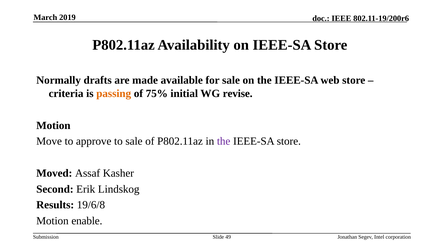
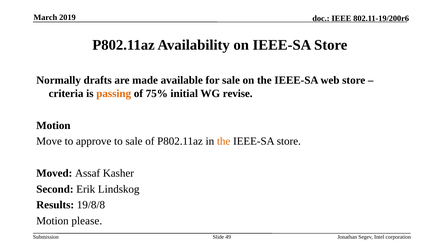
the at (224, 142) colour: purple -> orange
19/6/8: 19/6/8 -> 19/8/8
enable: enable -> please
